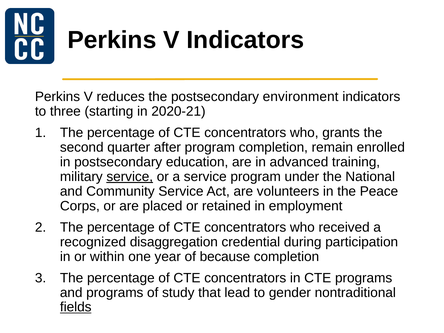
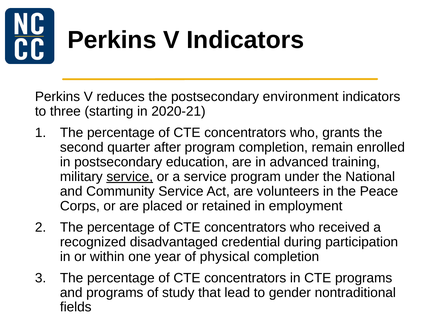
disaggregation: disaggregation -> disadvantaged
because: because -> physical
fields underline: present -> none
